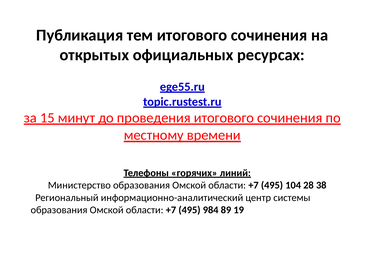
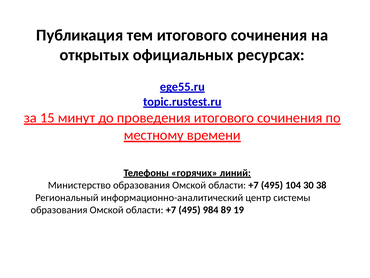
28: 28 -> 30
